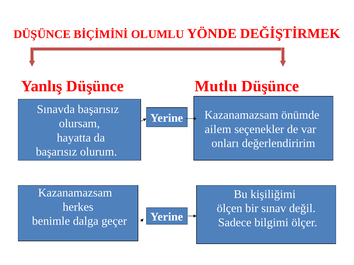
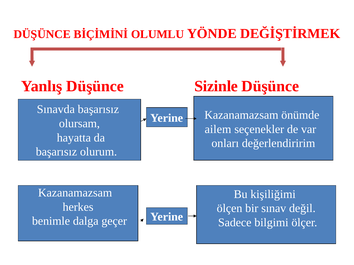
Mutlu: Mutlu -> Sizinle
